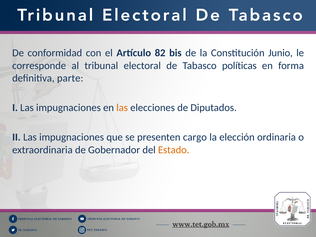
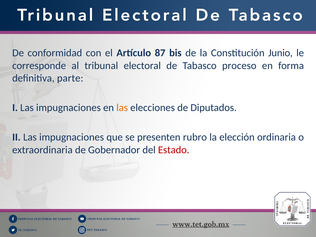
82: 82 -> 87
políticas: políticas -> proceso
cargo: cargo -> rubro
Estado colour: orange -> red
